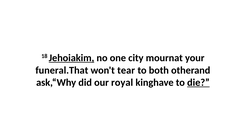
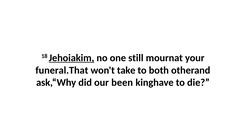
city: city -> still
tear: tear -> take
royal: royal -> been
die underline: present -> none
